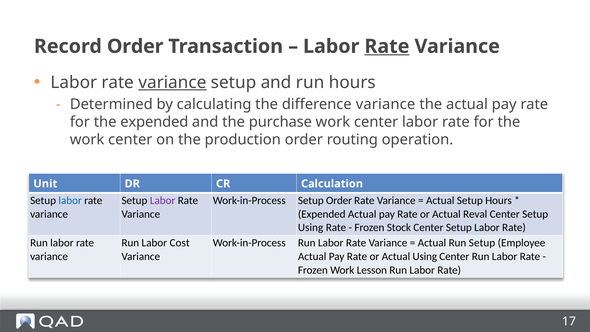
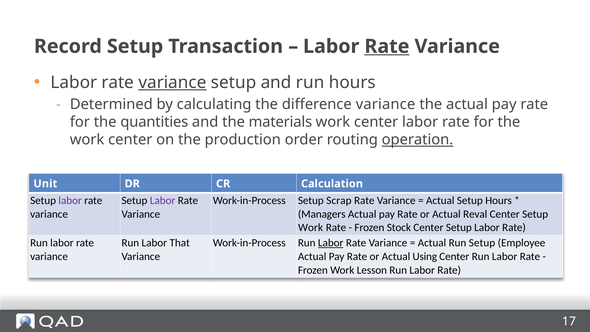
Record Order: Order -> Setup
the expended: expended -> quantities
purchase: purchase -> materials
operation underline: none -> present
labor at (70, 201) colour: blue -> purple
Setup Order: Order -> Scrap
Expended at (322, 214): Expended -> Managers
Using at (311, 228): Using -> Work
Cost: Cost -> That
Labor at (331, 243) underline: none -> present
